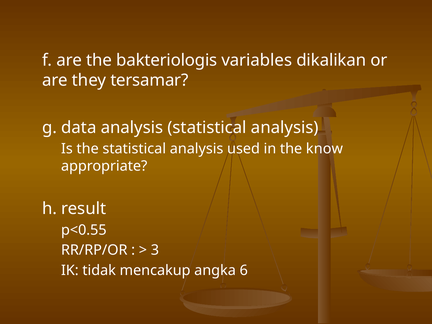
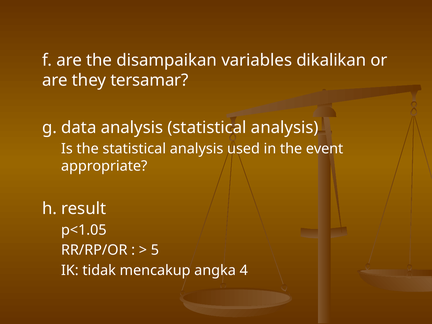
bakteriologis: bakteriologis -> disampaikan
know: know -> event
p<0.55: p<0.55 -> p<1.05
3: 3 -> 5
6: 6 -> 4
